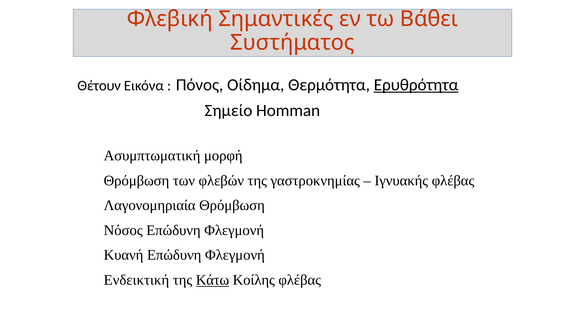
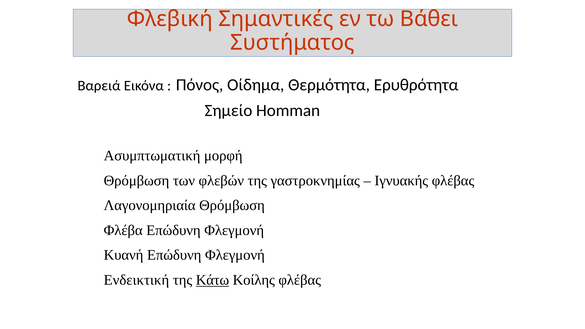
Θέτουν: Θέτουν -> Βαρειά
Ερυθρότητα underline: present -> none
Νόσος: Νόσος -> Φλέβα
